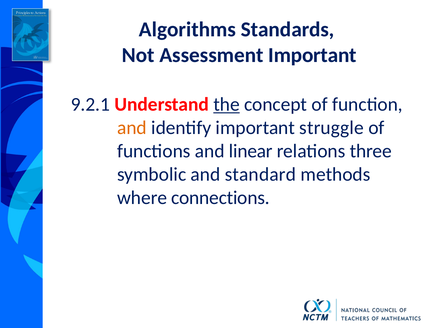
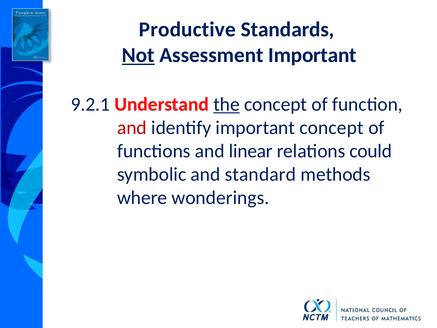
Algorithms: Algorithms -> Productive
Not underline: none -> present
and at (132, 128) colour: orange -> red
important struggle: struggle -> concept
three: three -> could
connections: connections -> wonderings
